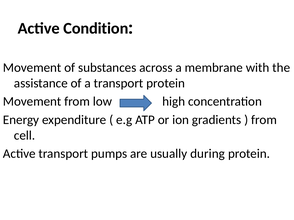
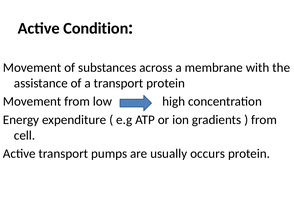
during: during -> occurs
